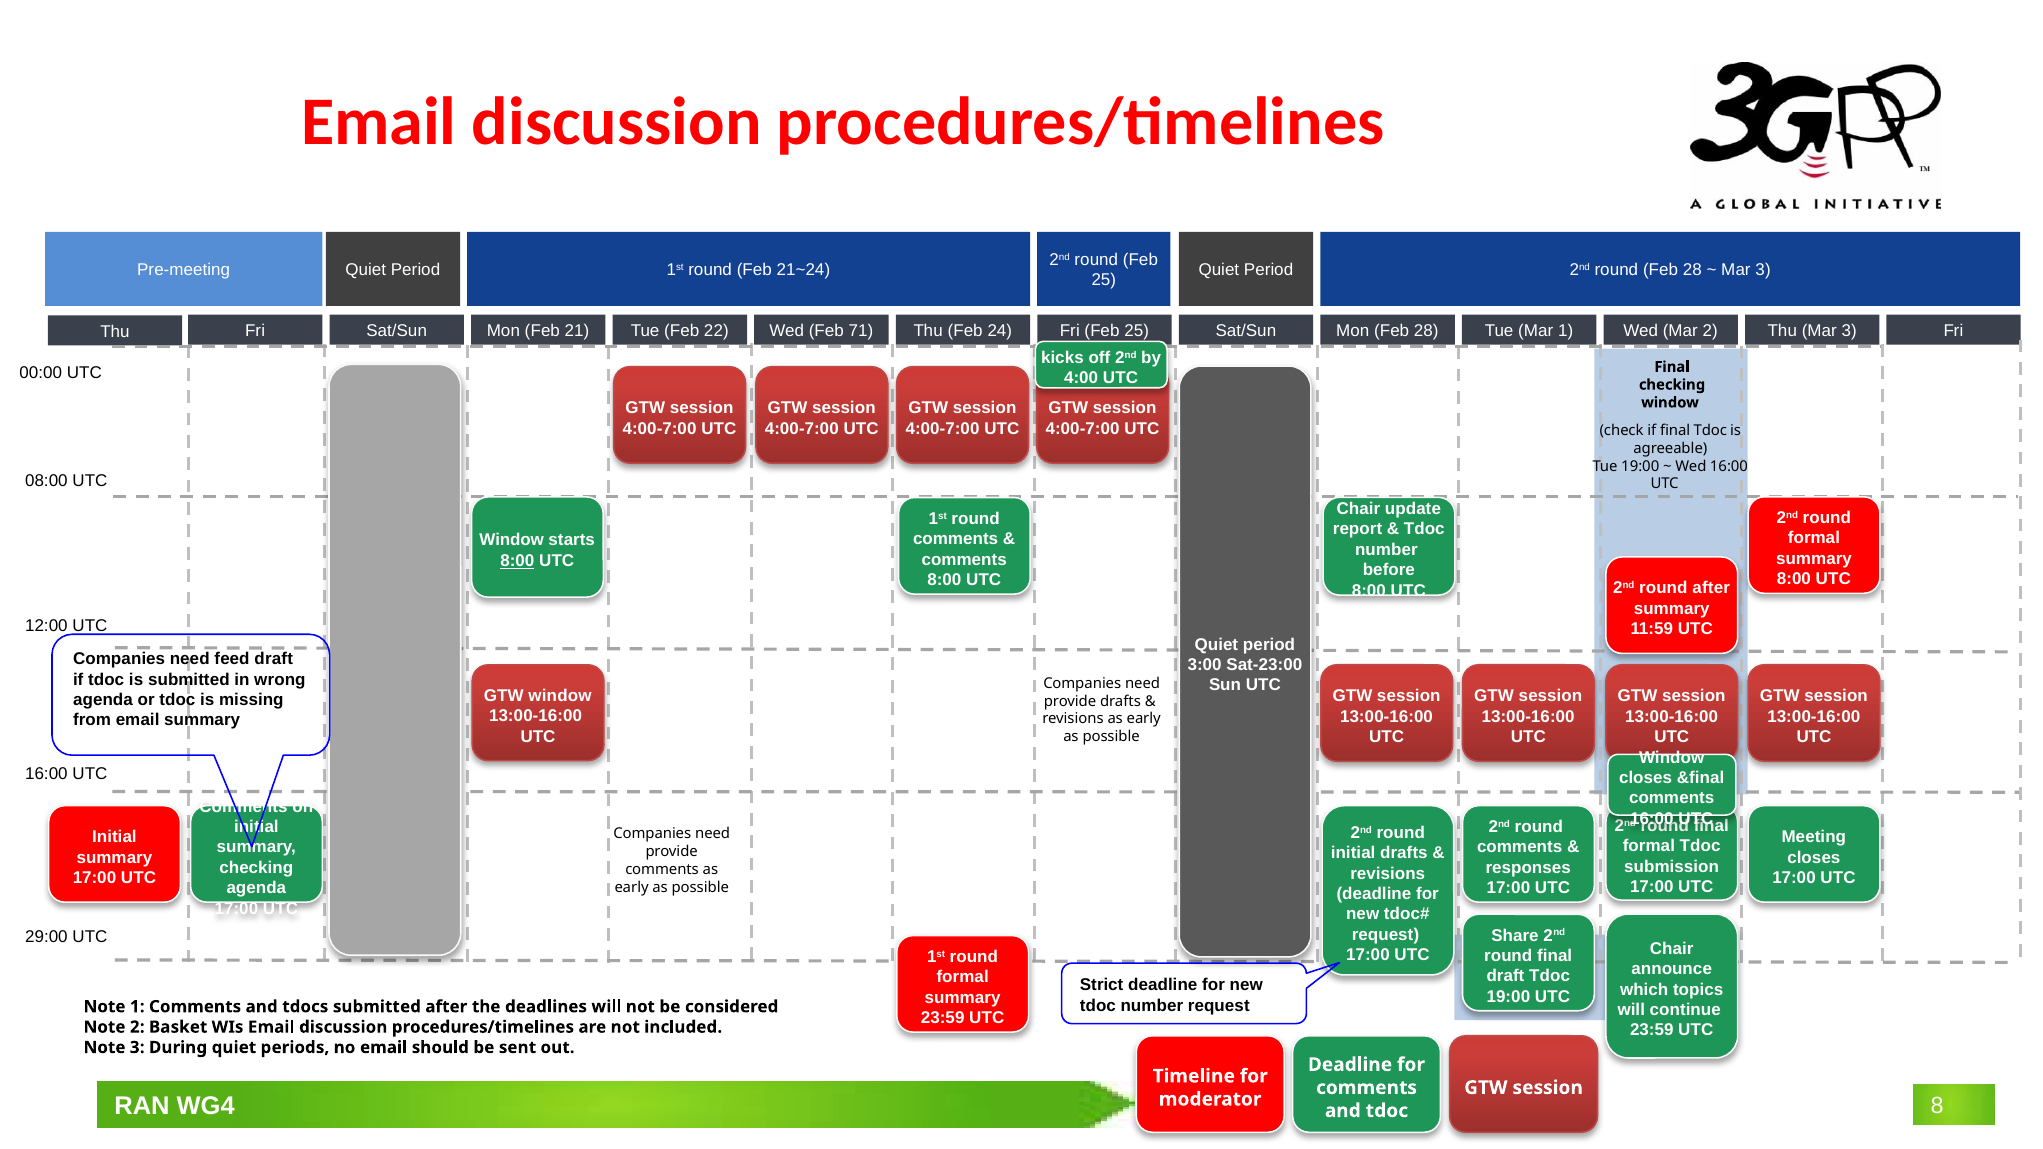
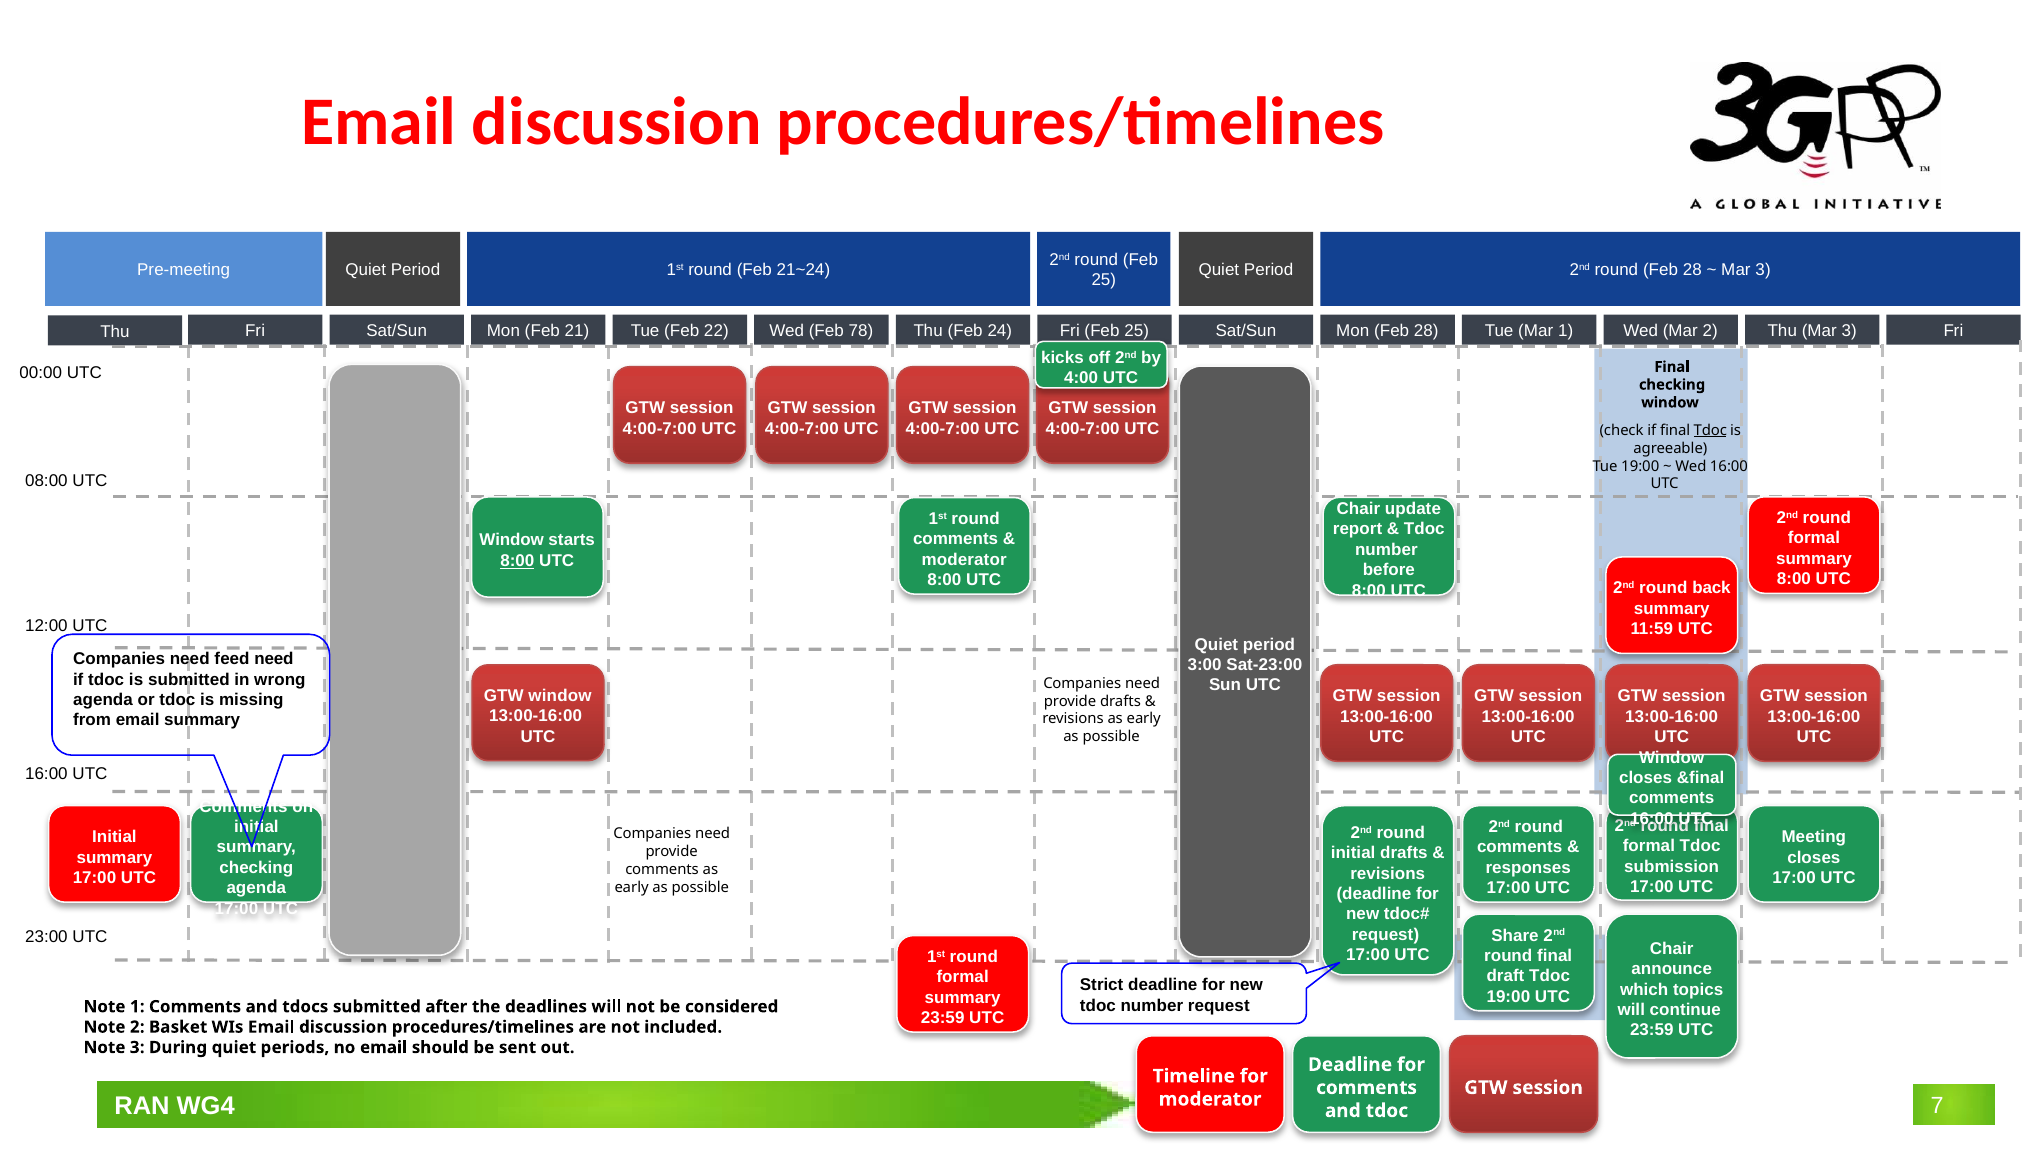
71: 71 -> 78
Tdoc at (1710, 431) underline: none -> present
comments at (964, 560): comments -> moderator
round after: after -> back
feed draft: draft -> need
29:00: 29:00 -> 23:00
8: 8 -> 7
